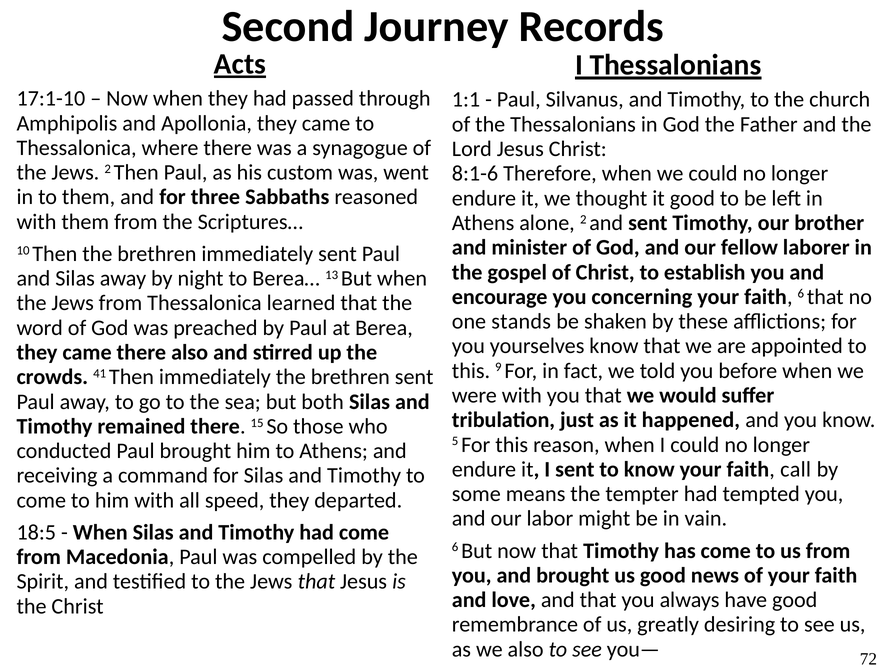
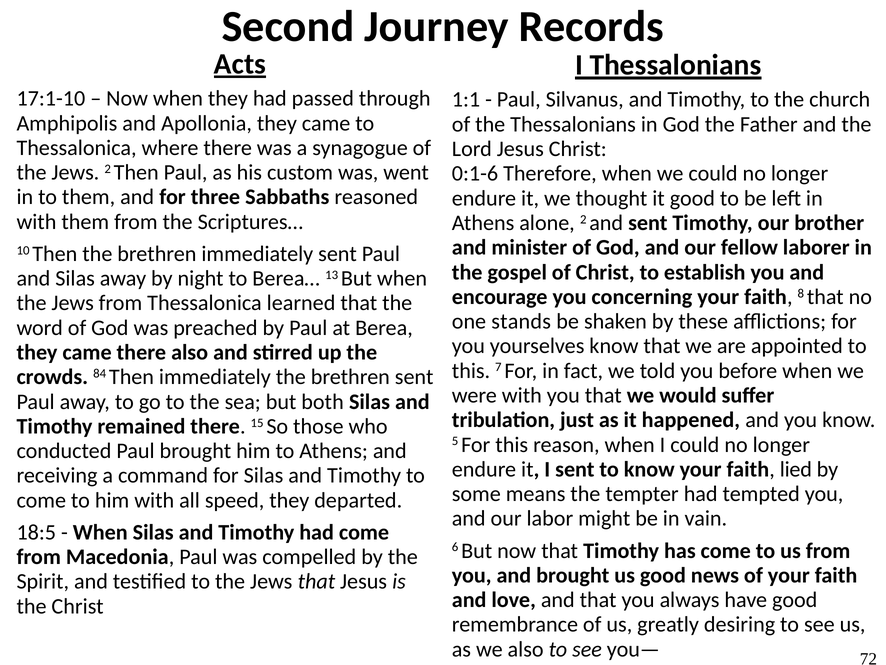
8:1-6: 8:1-6 -> 0:1-6
faith 6: 6 -> 8
9: 9 -> 7
41: 41 -> 84
call: call -> lied
